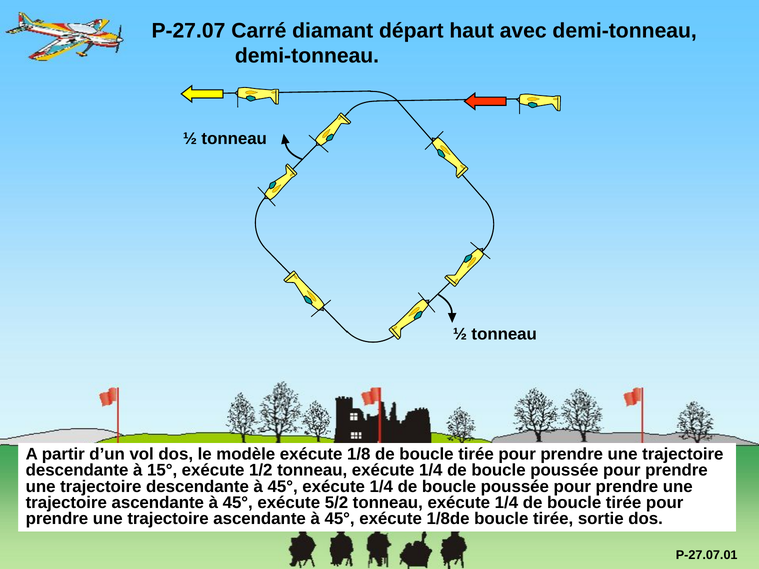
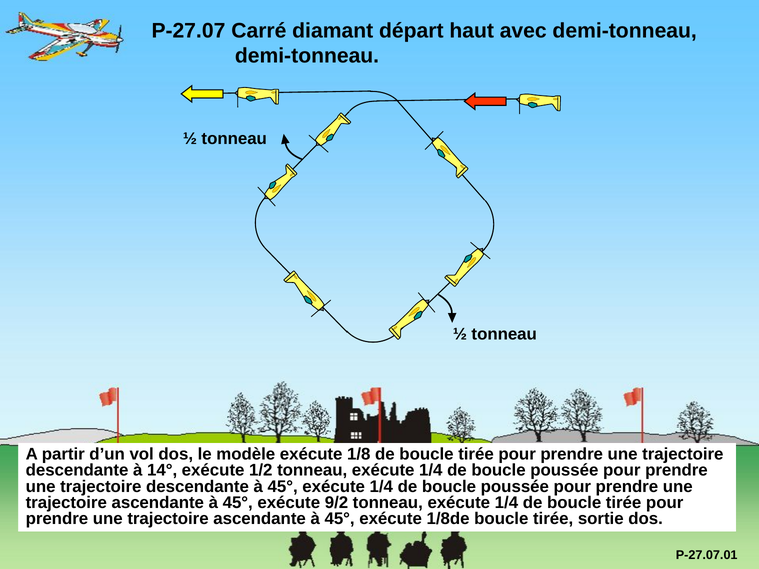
15°: 15° -> 14°
5/2: 5/2 -> 9/2
